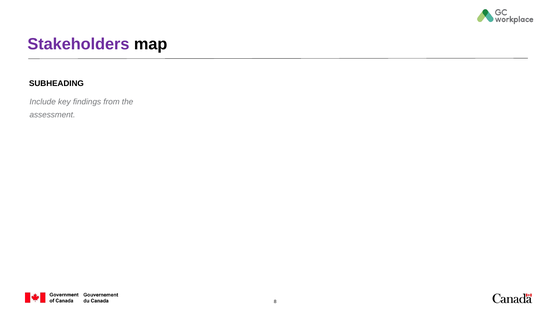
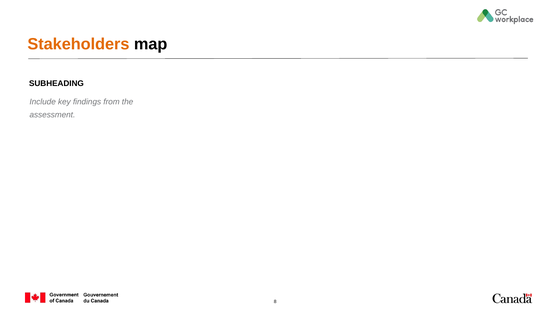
Stakeholders colour: purple -> orange
